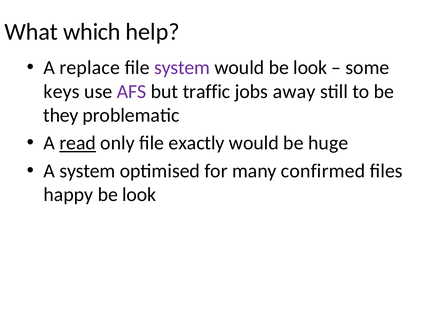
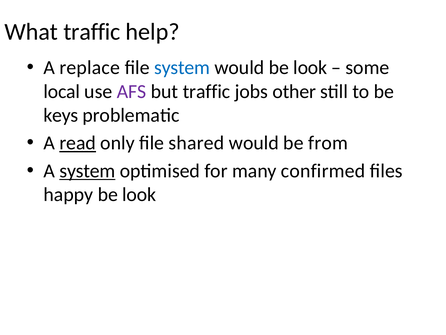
What which: which -> traffic
system at (182, 68) colour: purple -> blue
keys: keys -> local
away: away -> other
they: they -> keys
exactly: exactly -> shared
huge: huge -> from
system at (87, 171) underline: none -> present
